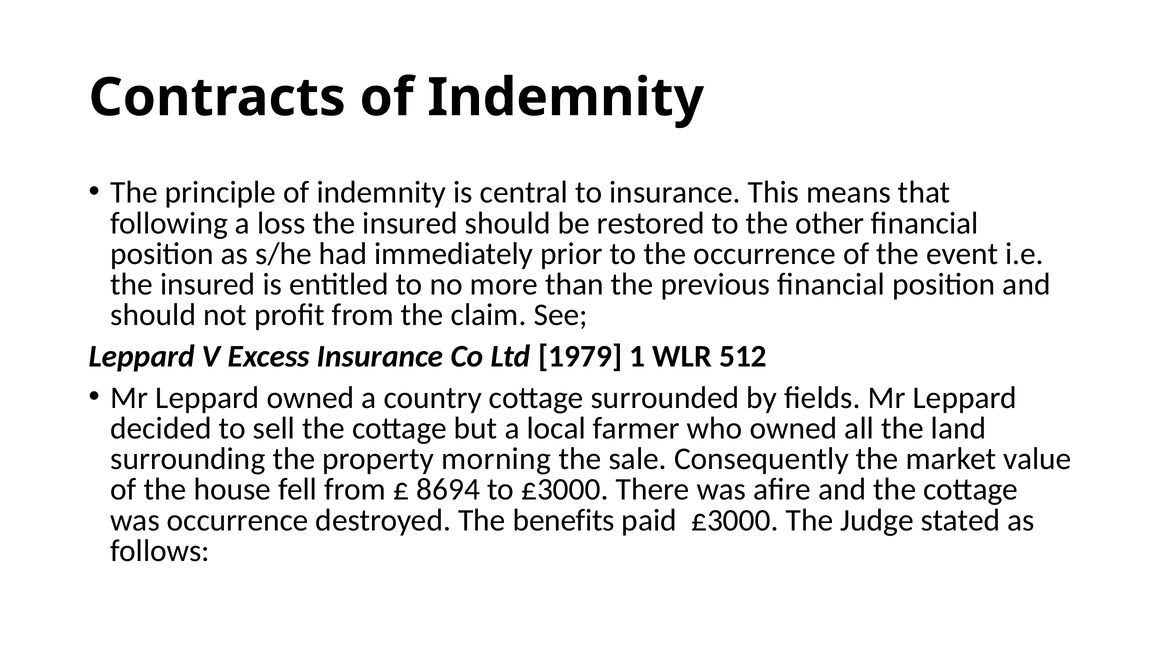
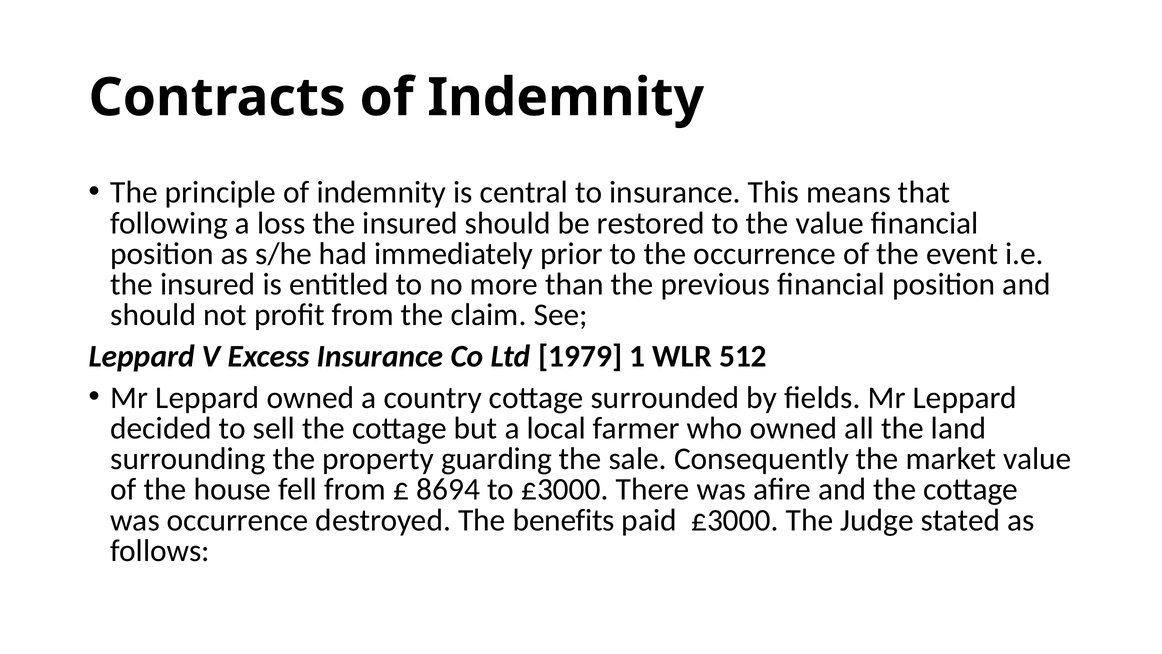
the other: other -> value
morning: morning -> guarding
